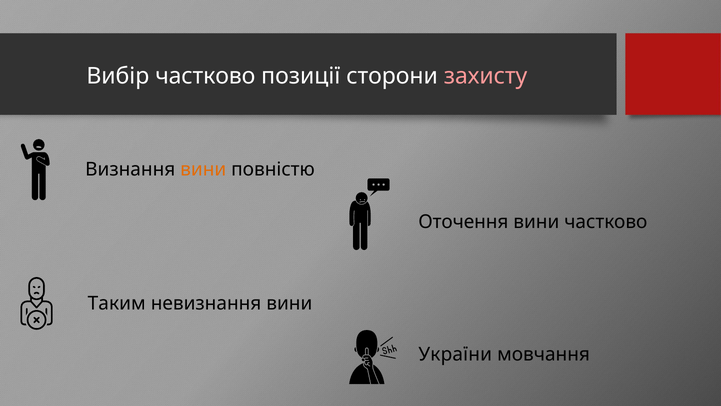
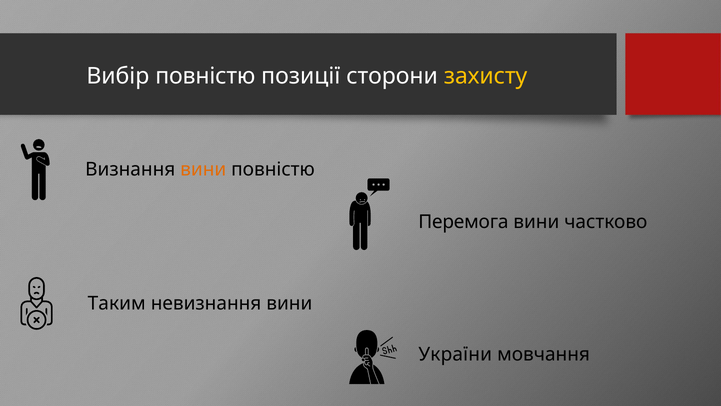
Вибір частково: частково -> повністю
захисту colour: pink -> yellow
Оточення: Оточення -> Перемога
